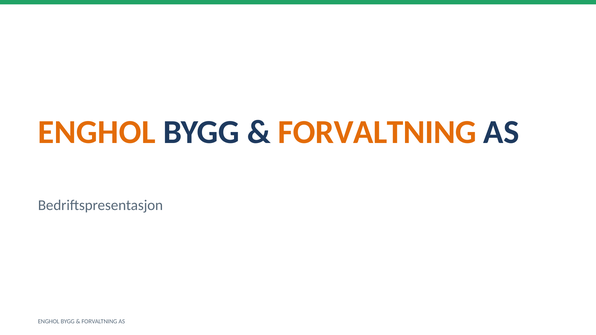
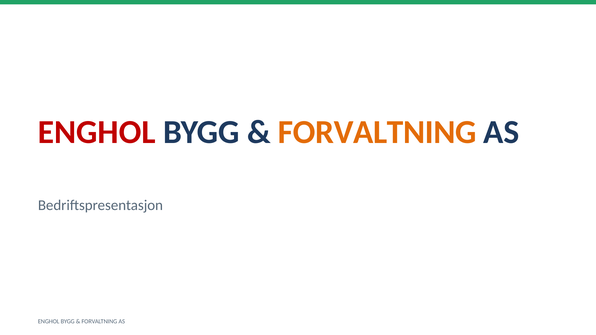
ENGHOL at (97, 132) colour: orange -> red
